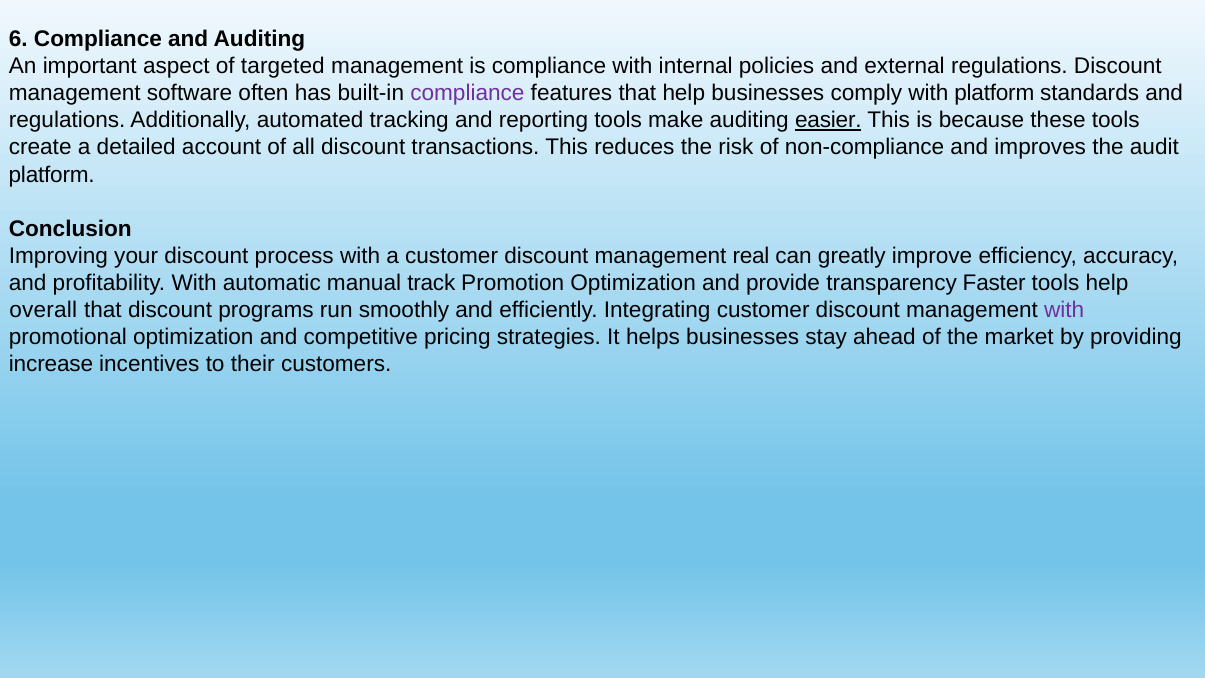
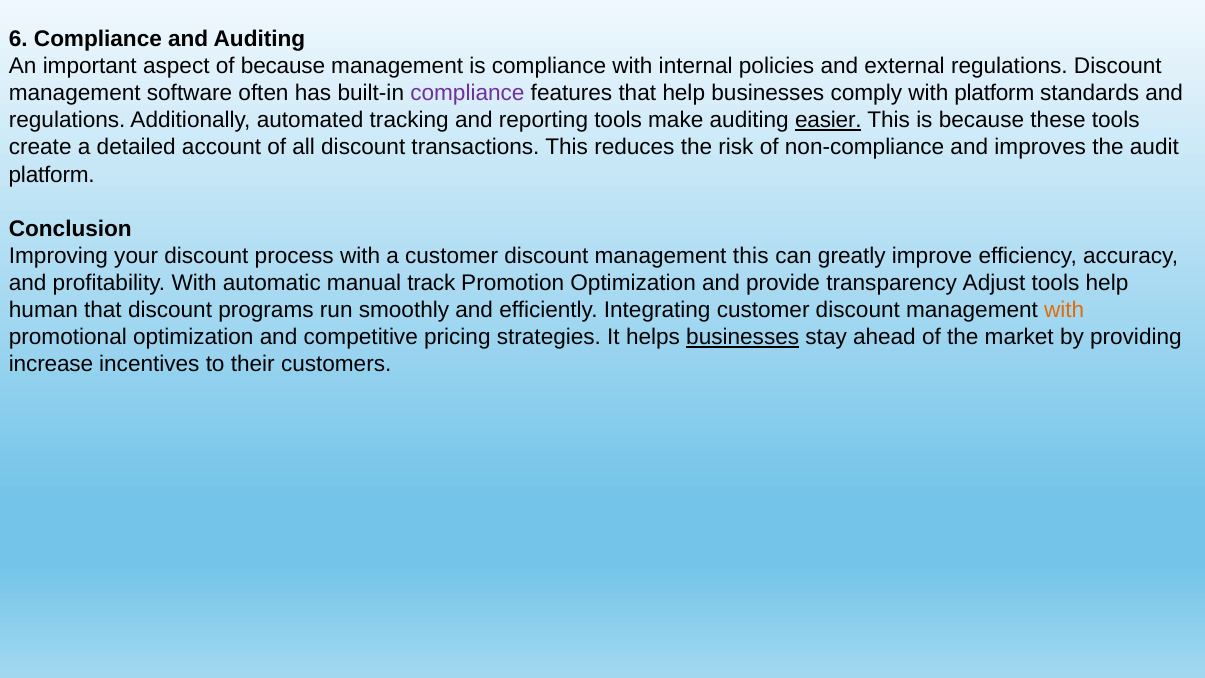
of targeted: targeted -> because
management real: real -> this
Faster: Faster -> Adjust
overall: overall -> human
with at (1064, 310) colour: purple -> orange
businesses at (743, 337) underline: none -> present
